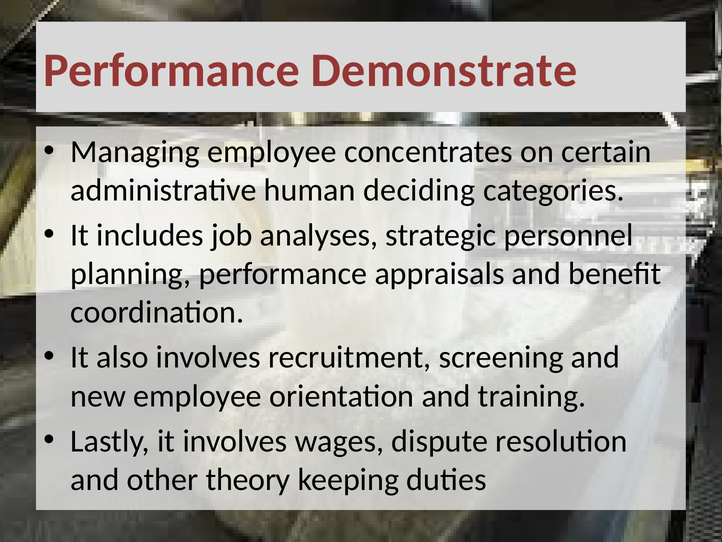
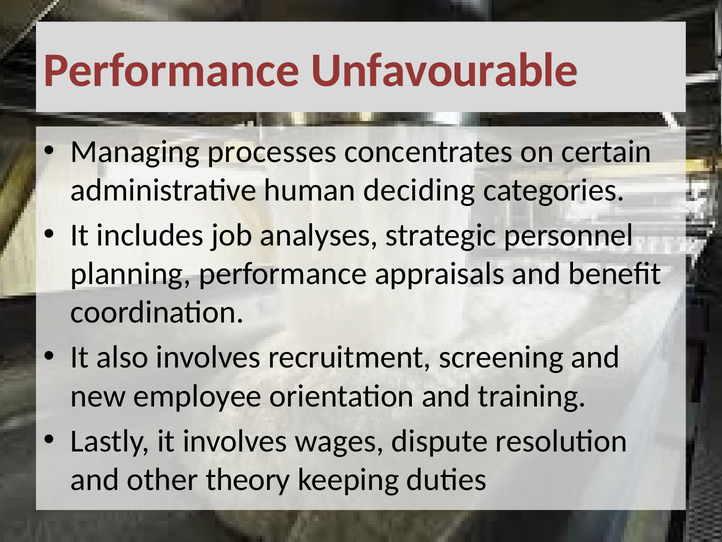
Demonstrate: Demonstrate -> Unfavourable
Managing employee: employee -> processes
